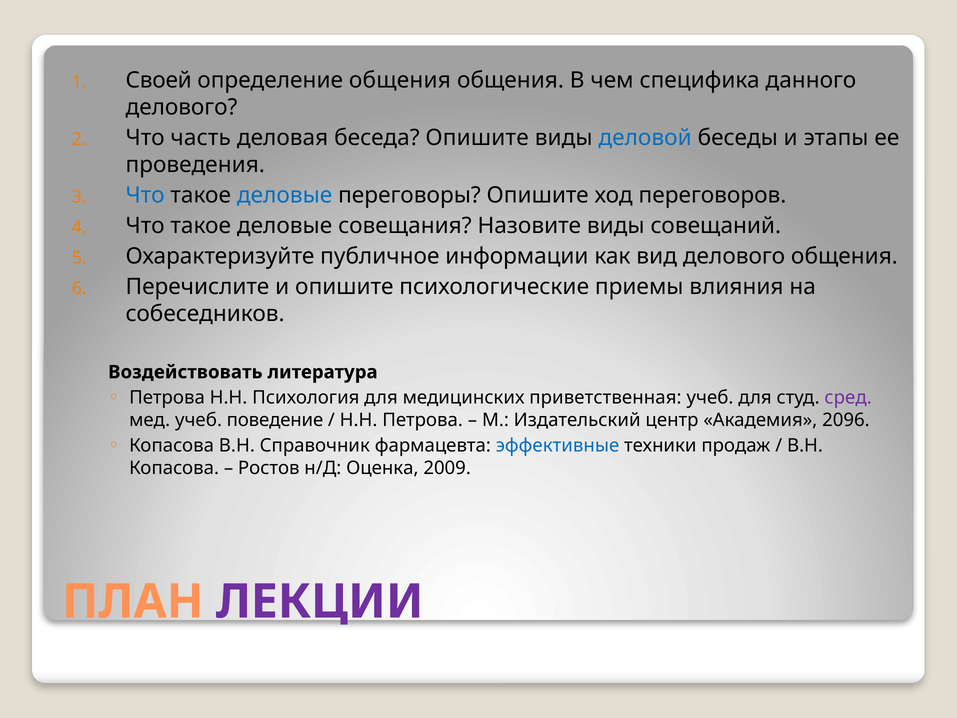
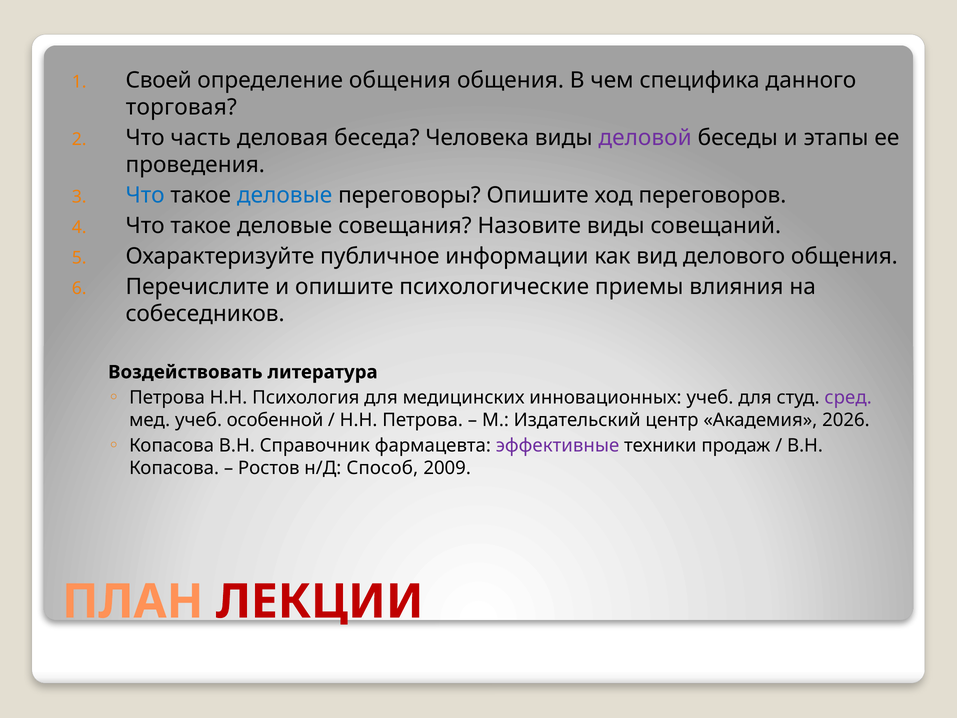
делового at (181, 107): делового -> торговая
беседа Опишите: Опишите -> Человека
деловой colour: blue -> purple
приветственная: приветственная -> инновационных
поведение: поведение -> особенной
2096: 2096 -> 2026
эффективные colour: blue -> purple
Оценка: Оценка -> Способ
ЛЕКЦИИ colour: purple -> red
